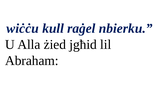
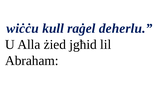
nbierku: nbierku -> deherlu
